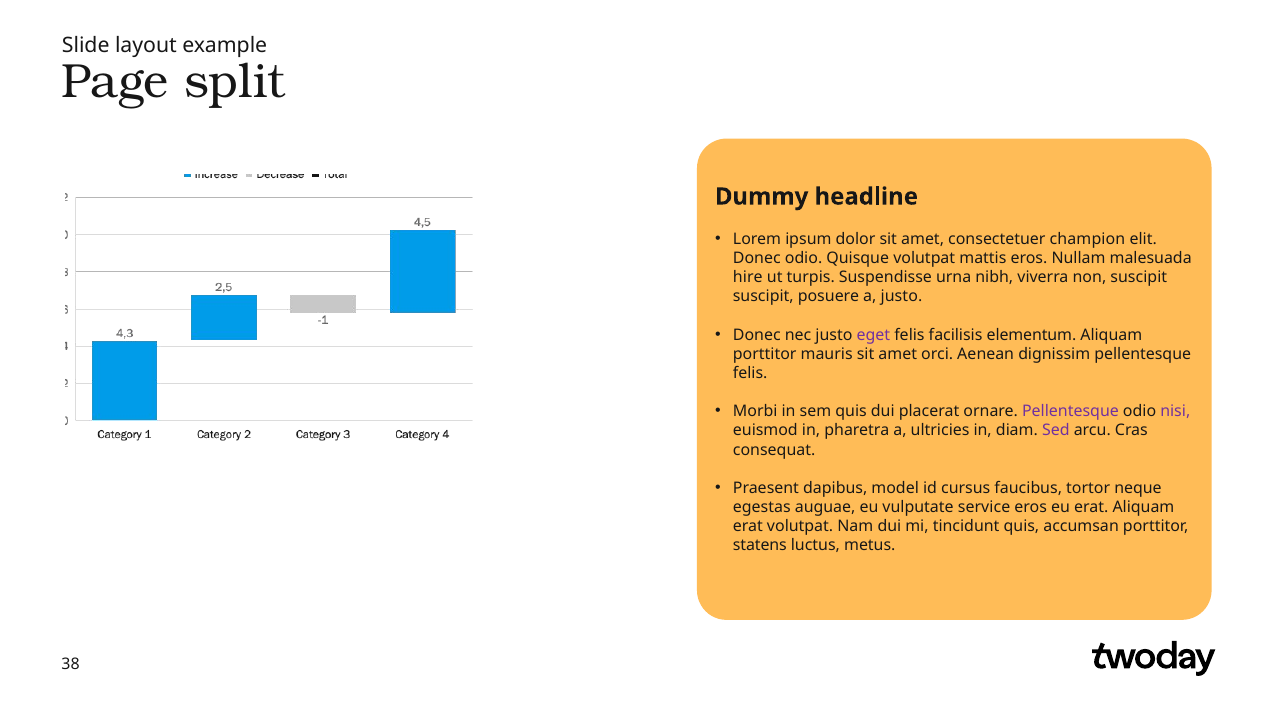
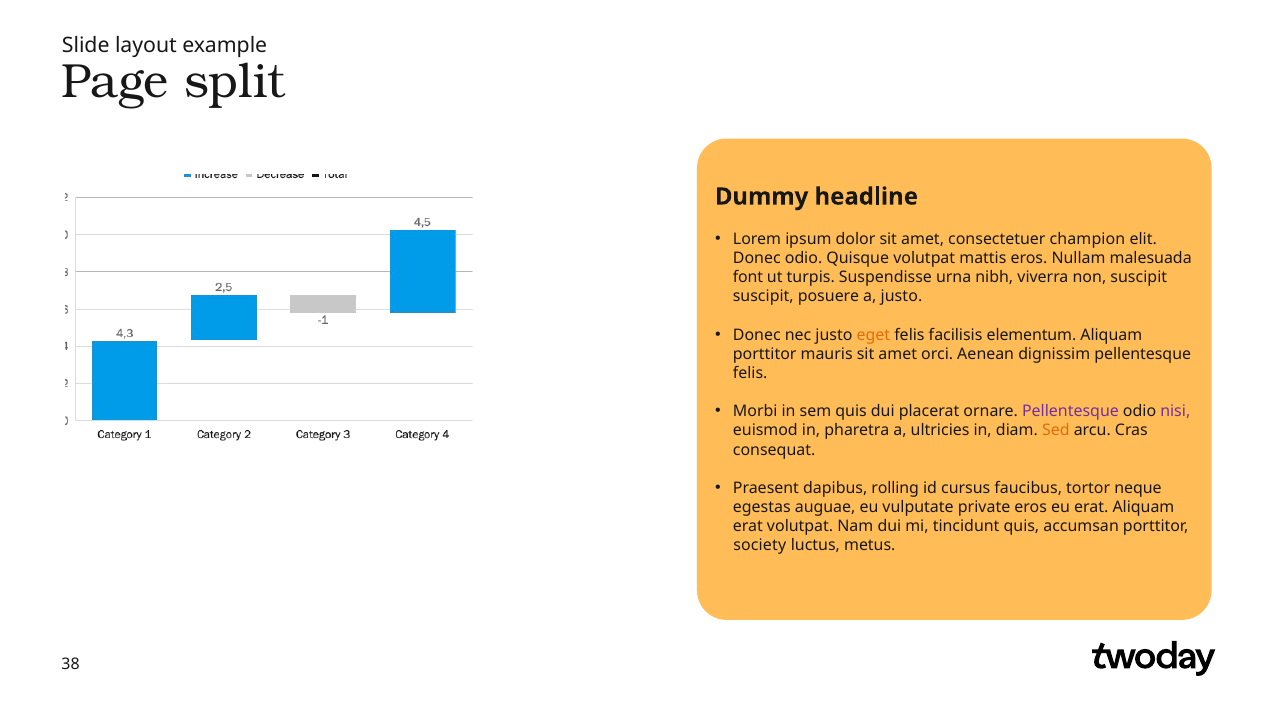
hire: hire -> font
eget colour: purple -> orange
Sed colour: purple -> orange
model: model -> rolling
service: service -> private
statens: statens -> society
